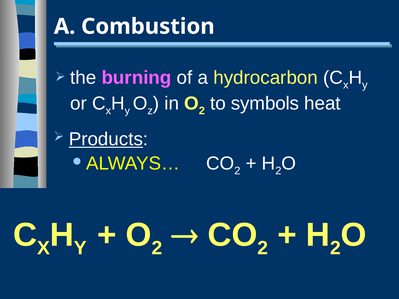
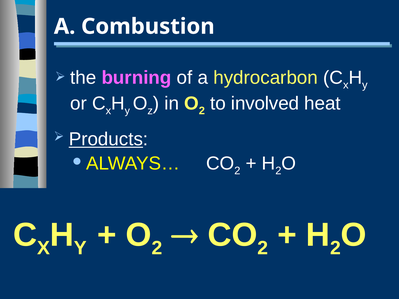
symbols: symbols -> involved
